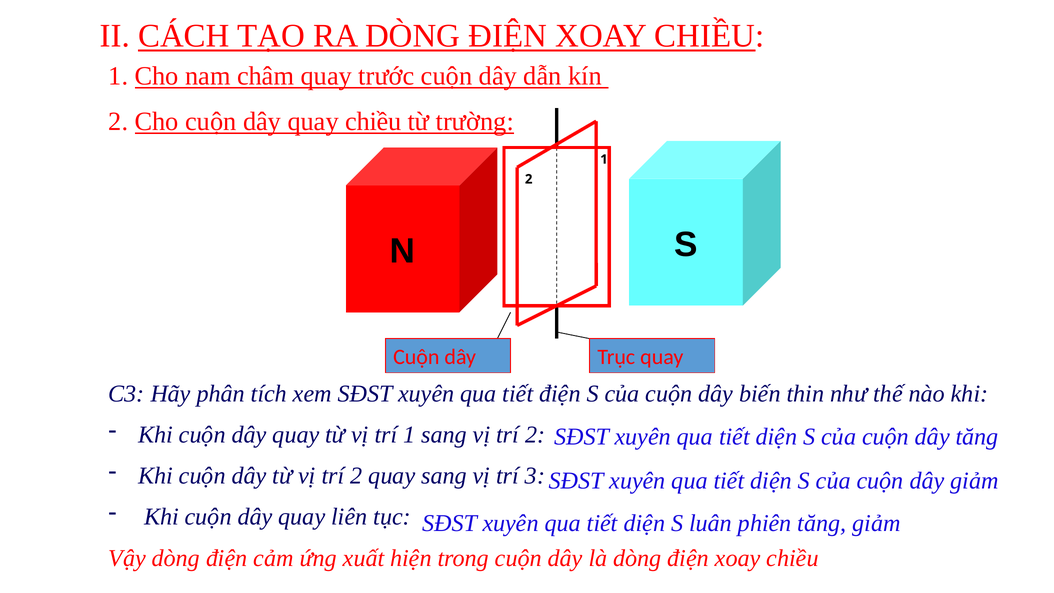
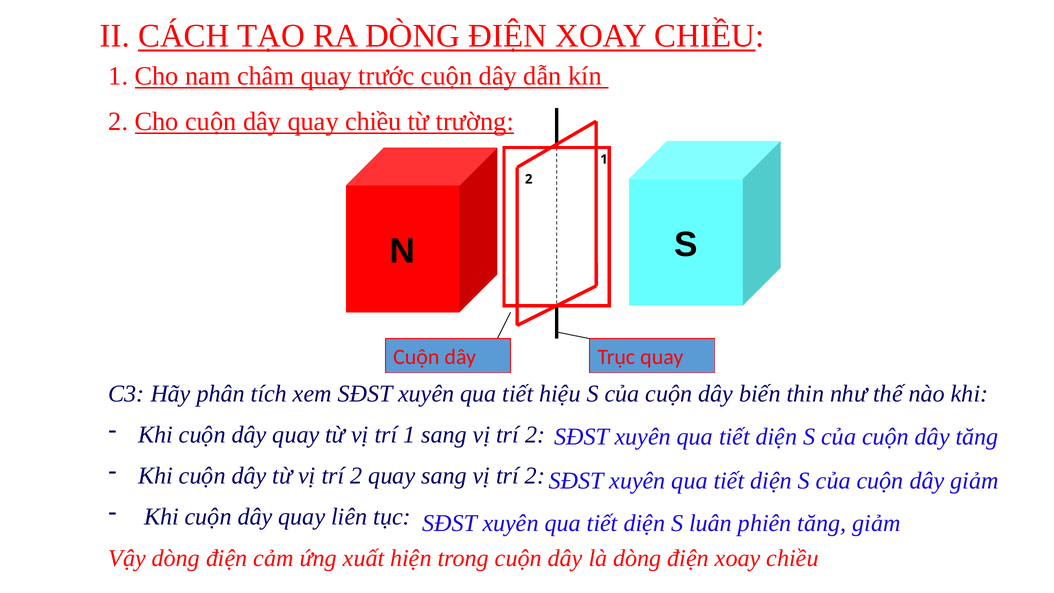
tiết điện: điện -> hiệu
3 at (535, 476): 3 -> 2
